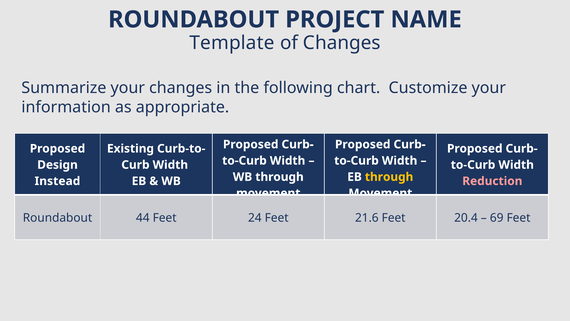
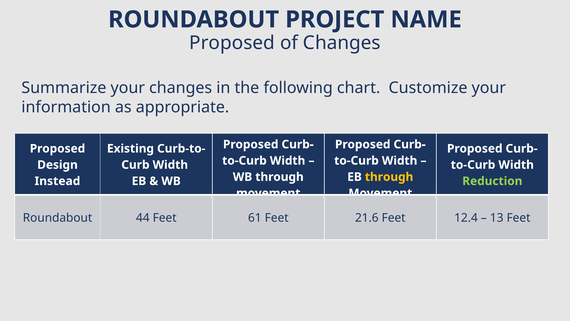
Template at (232, 43): Template -> Proposed
Reduction colour: pink -> light green
24: 24 -> 61
20.4: 20.4 -> 12.4
69: 69 -> 13
